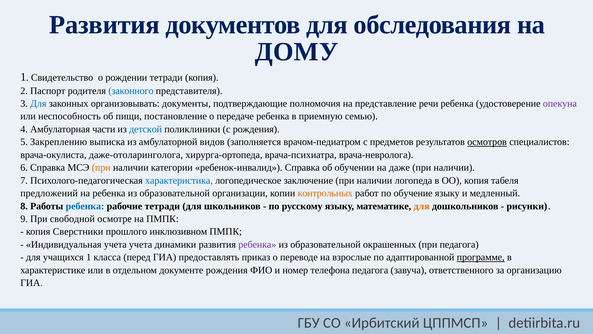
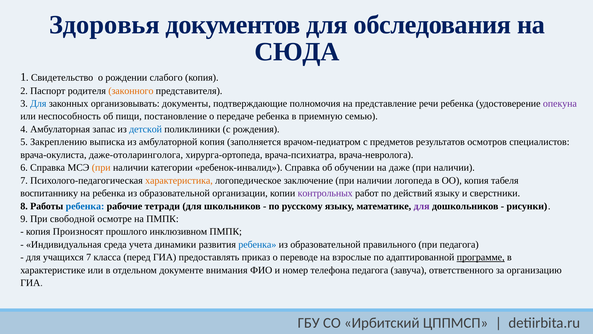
Развития at (105, 25): Развития -> Здоровья
ДОМУ: ДОМУ -> СЮДА
рождении тетради: тетради -> слабого
законного colour: blue -> orange
части: части -> запас
амбулаторной видов: видов -> копия
осмотров underline: present -> none
характеристика colour: blue -> orange
предложений: предложений -> воспитаннику
контрольных colour: orange -> purple
обучение: обучение -> действий
медленный: медленный -> сверстники
для at (422, 206) colour: orange -> purple
Сверстники: Сверстники -> Произносят
Индивидуальная учета: учета -> среда
ребенка at (257, 244) colour: purple -> blue
окрашенных: окрашенных -> правильного
учащихся 1: 1 -> 7
документе рождения: рождения -> внимания
